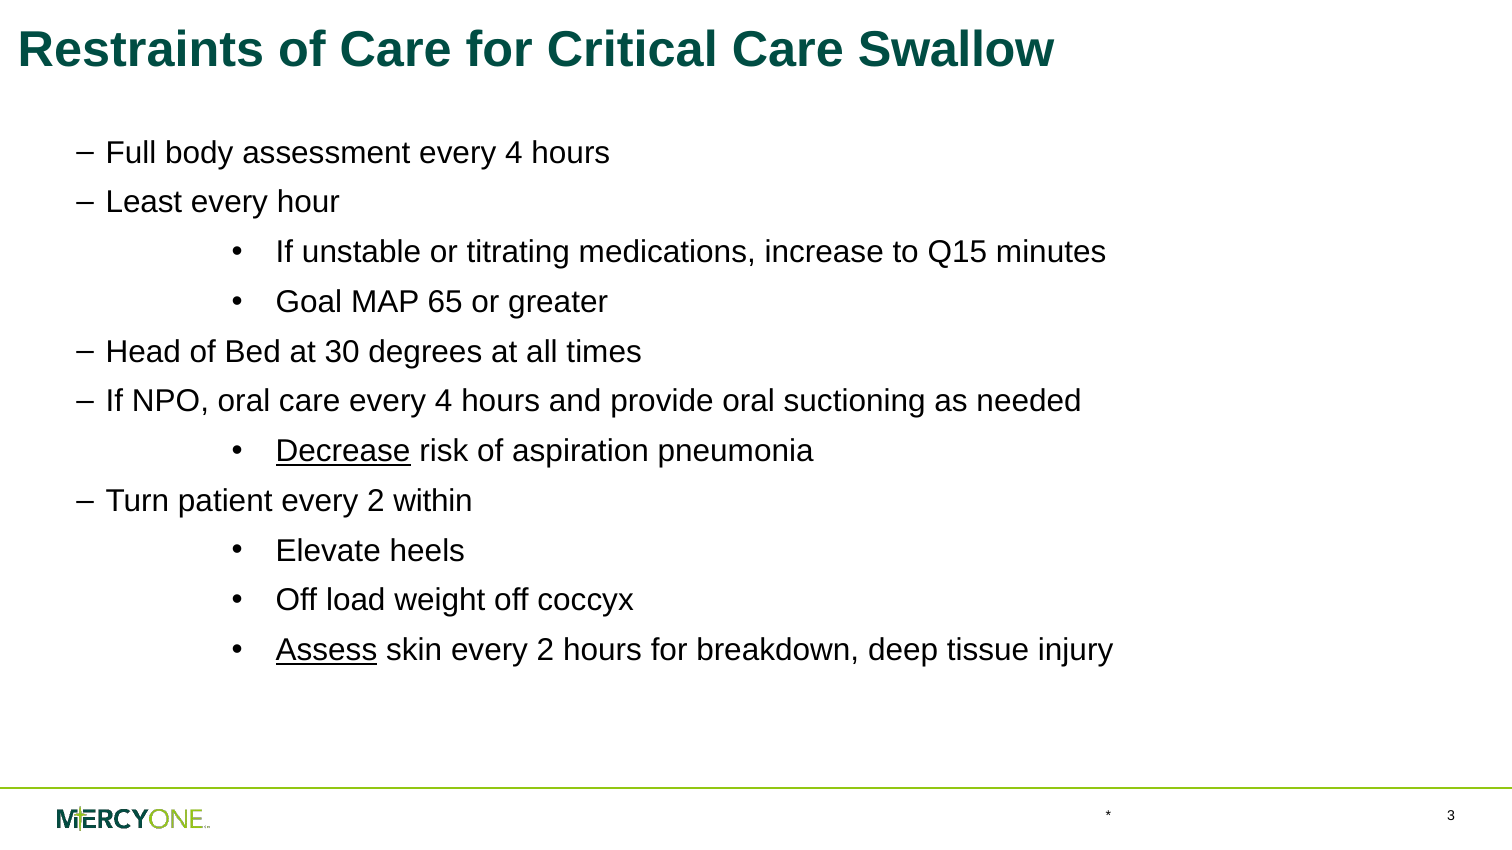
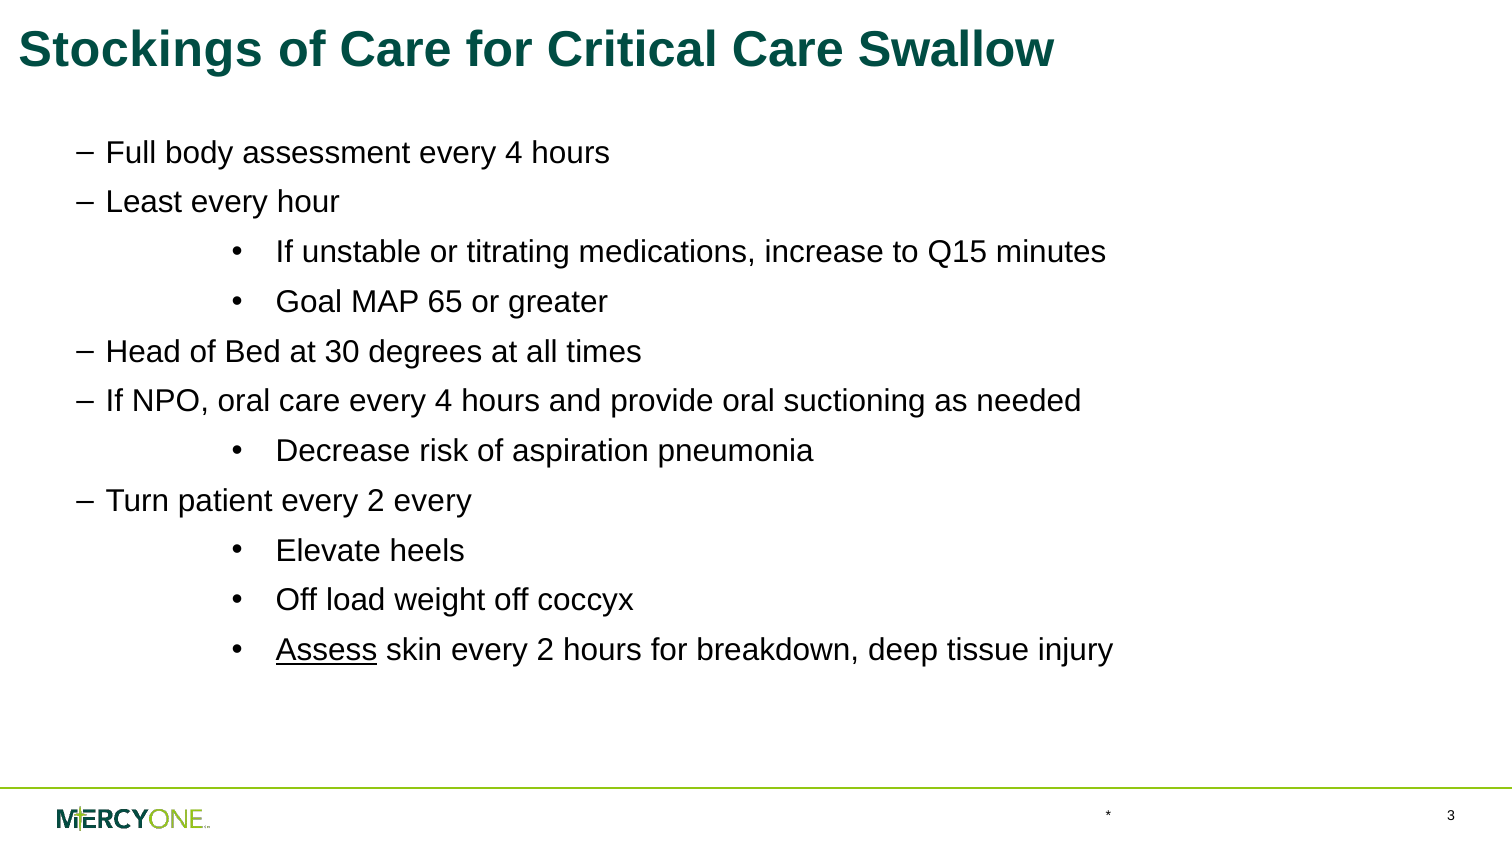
Restraints: Restraints -> Stockings
Decrease underline: present -> none
2 within: within -> every
